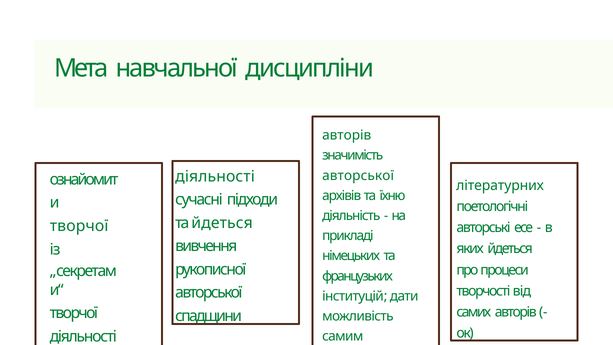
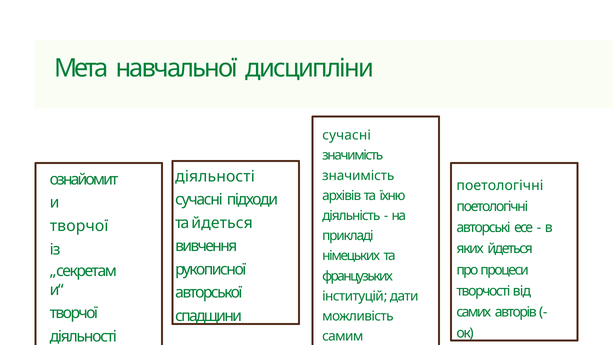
авторів at (347, 135): авторів -> сучасні
авторської at (358, 175): авторської -> значимість
літературних at (500, 185): літературних -> поетологічні
